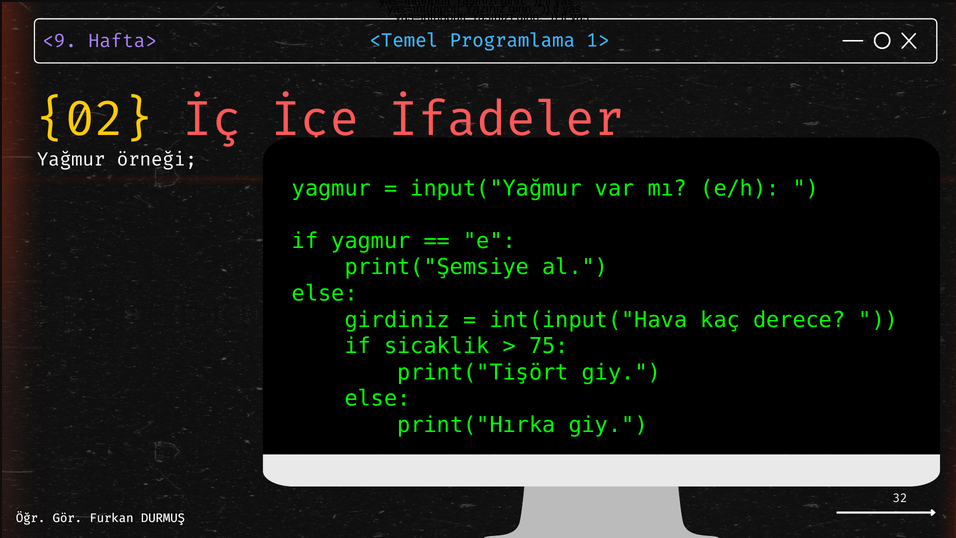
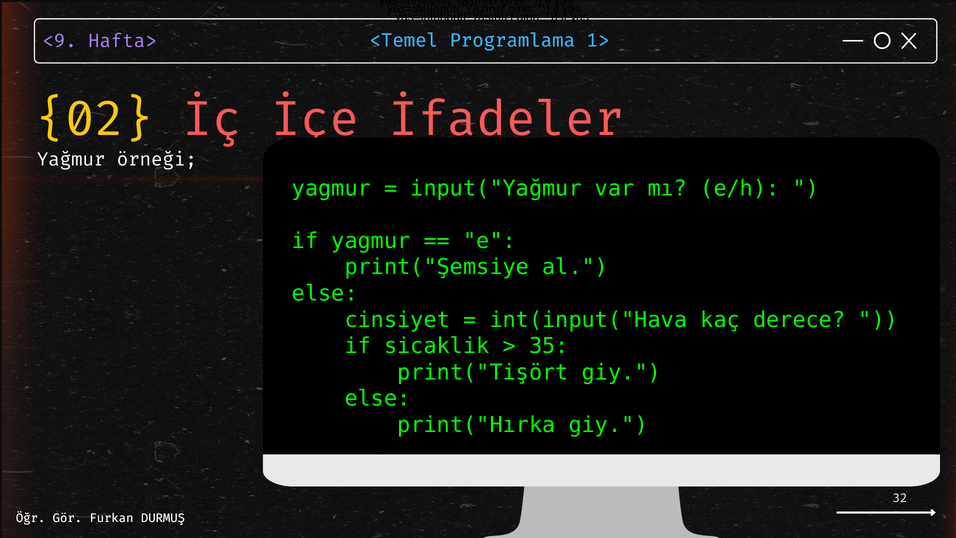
girdiniz: girdiniz -> cinsiyet
75: 75 -> 35
